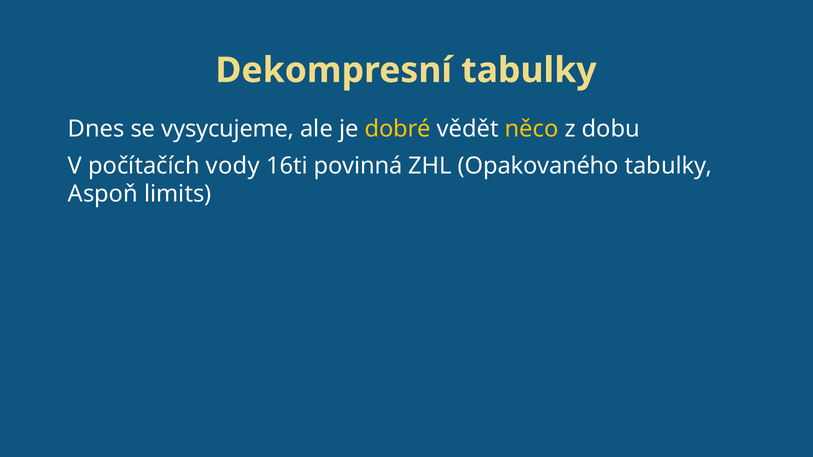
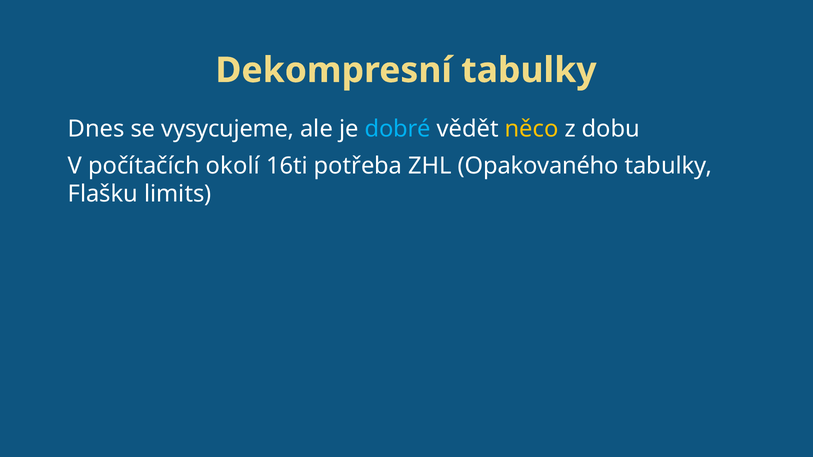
dobré colour: yellow -> light blue
vody: vody -> okolí
povinná: povinná -> potřeba
Aspoň: Aspoň -> Flašku
